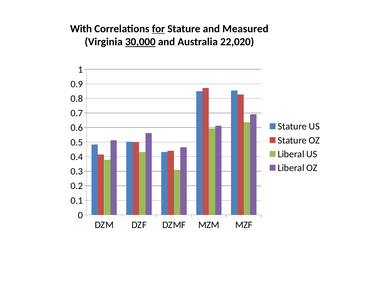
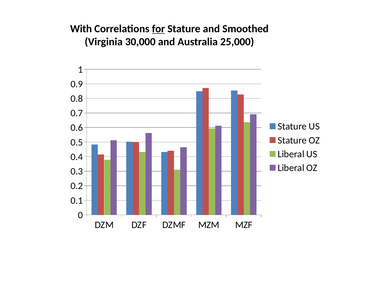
Measured: Measured -> Smoothed
30,000 underline: present -> none
22,020: 22,020 -> 25,000
